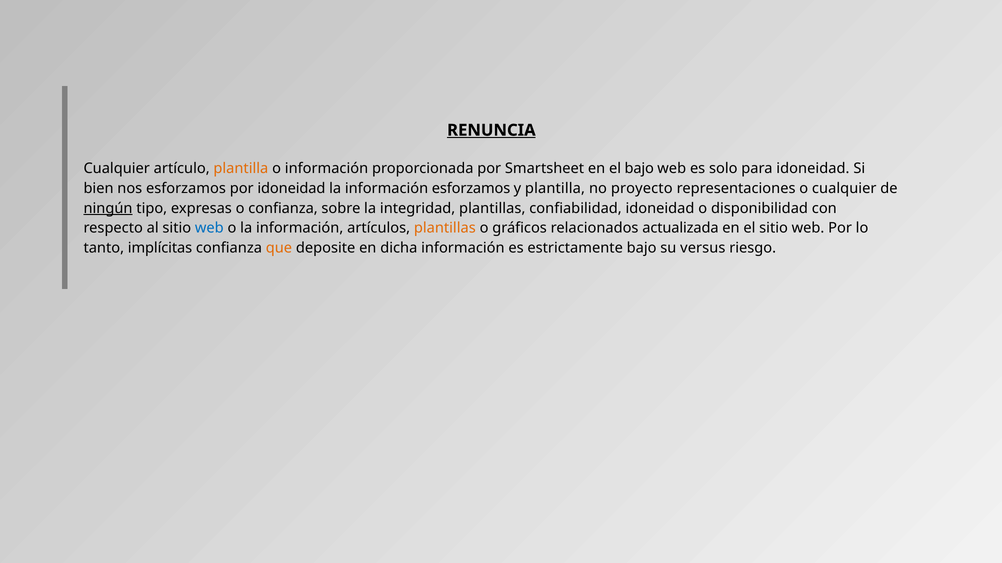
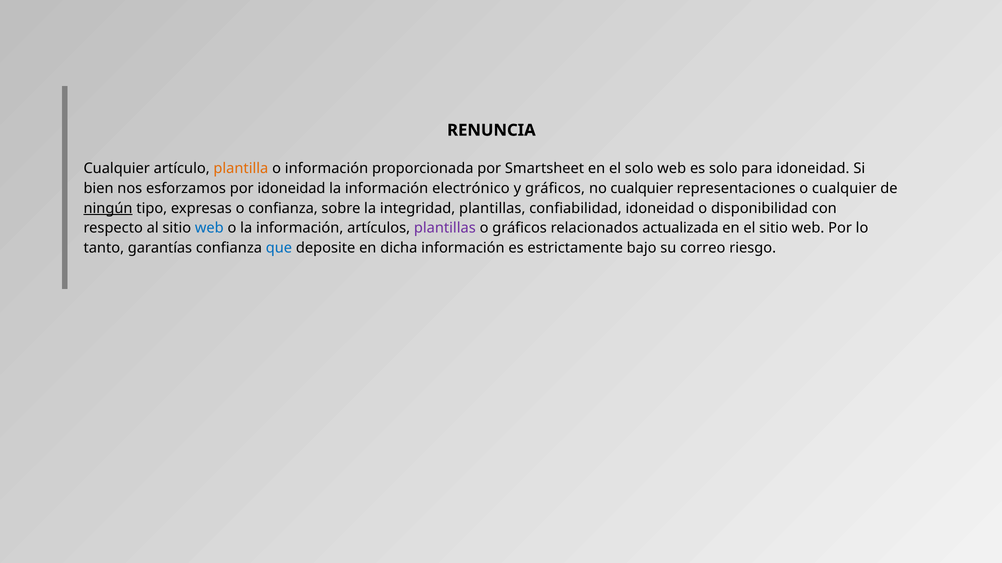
RENUNCIA underline: present -> none
el bajo: bajo -> solo
información esforzamos: esforzamos -> electrónico
y plantilla: plantilla -> gráficos
no proyecto: proyecto -> cualquier
plantillas at (445, 228) colour: orange -> purple
implícitas: implícitas -> garantías
que colour: orange -> blue
versus: versus -> correo
